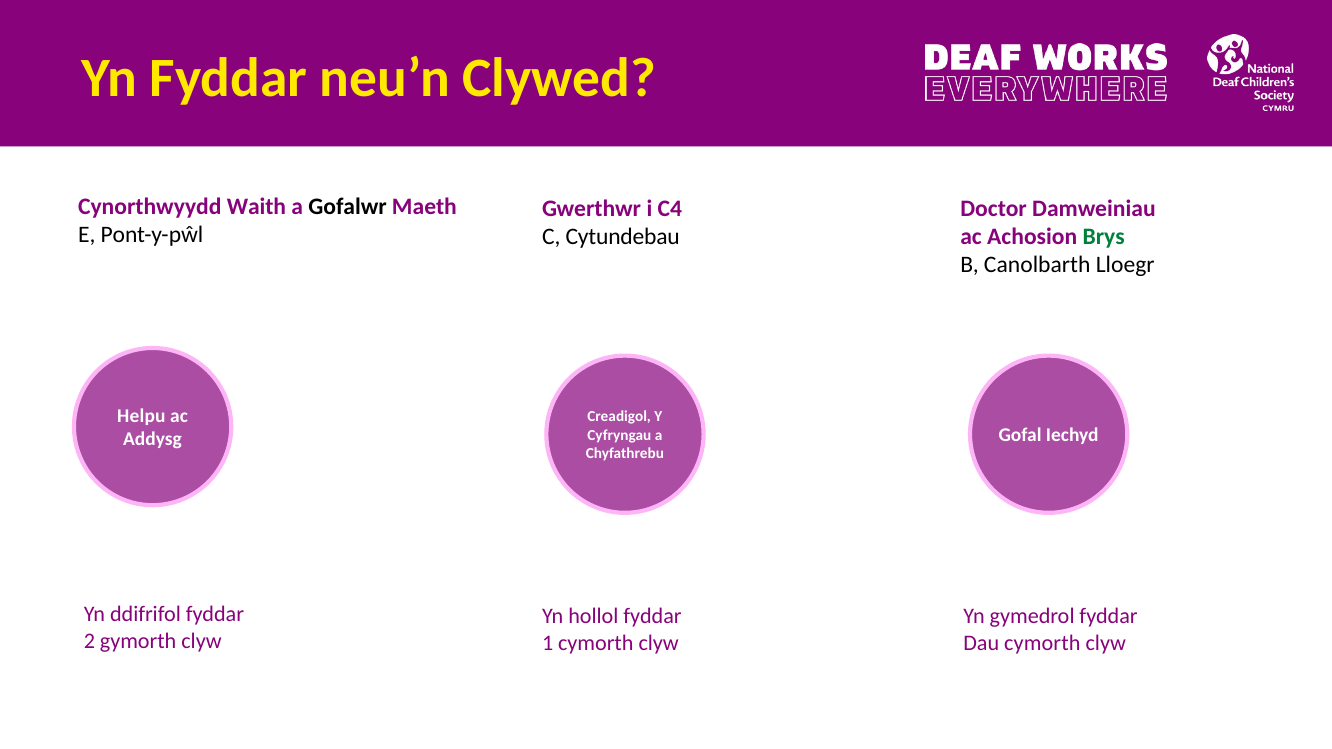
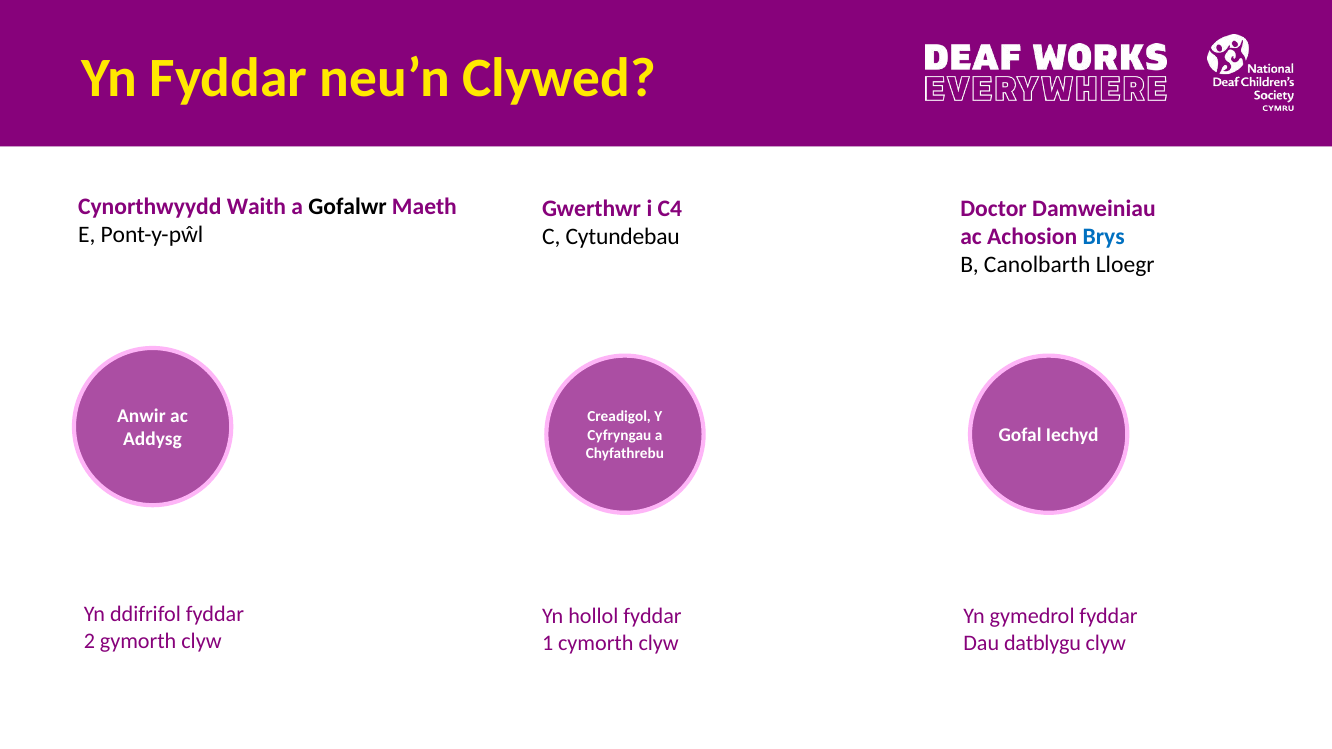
Brys colour: green -> blue
Helpu: Helpu -> Anwir
Dau cymorth: cymorth -> datblygu
